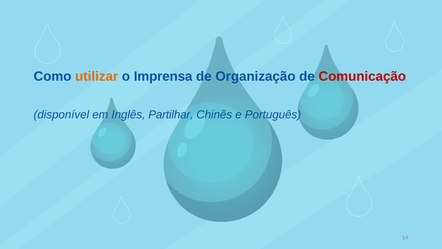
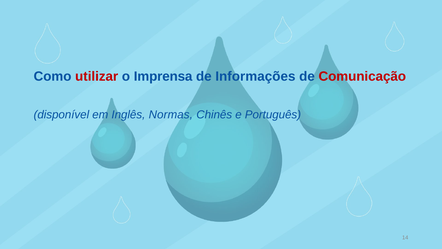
utilizar colour: orange -> red
Organização: Organização -> Informações
Partilhar: Partilhar -> Normas
